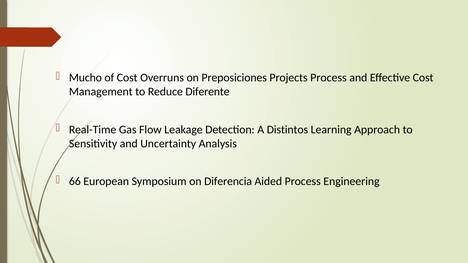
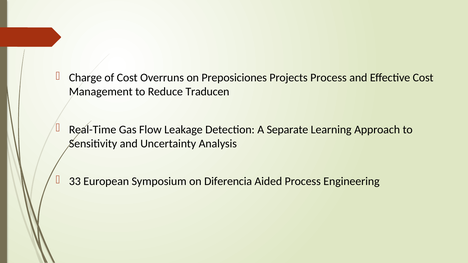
Mucho: Mucho -> Charge
Diferente: Diferente -> Traducen
Distintos: Distintos -> Separate
66: 66 -> 33
